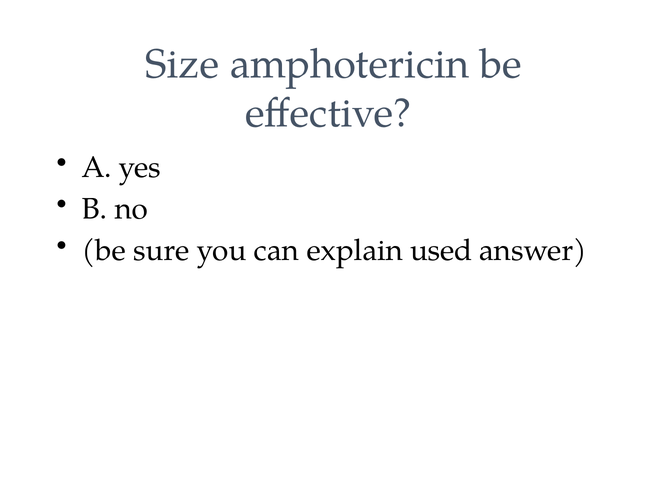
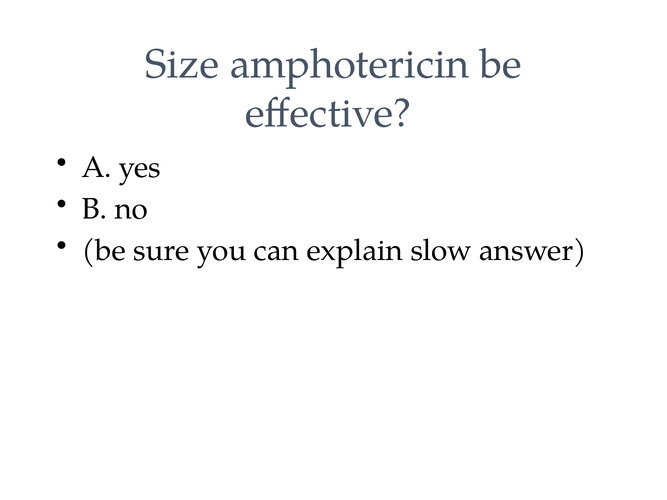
used: used -> slow
